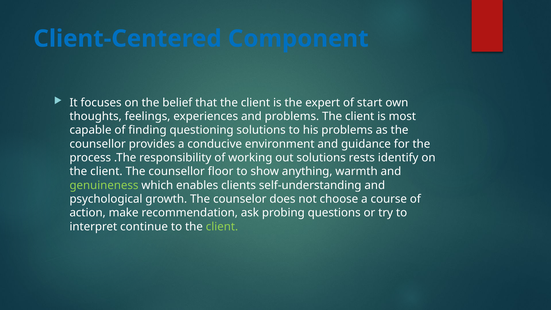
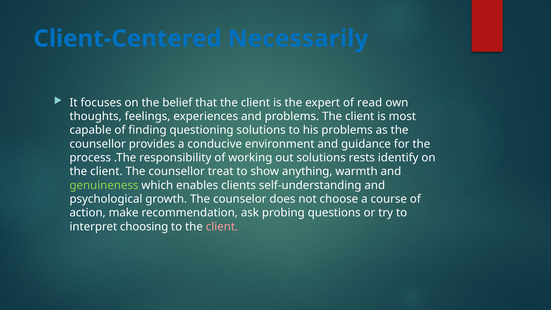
Component: Component -> Necessarily
start: start -> read
floor: floor -> treat
continue: continue -> choosing
client at (222, 227) colour: light green -> pink
